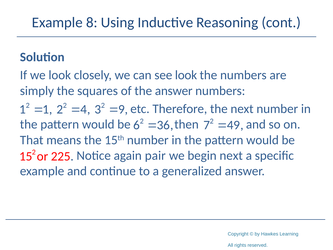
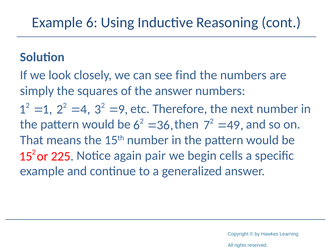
Example 8: 8 -> 6
see look: look -> find
begin next: next -> cells
